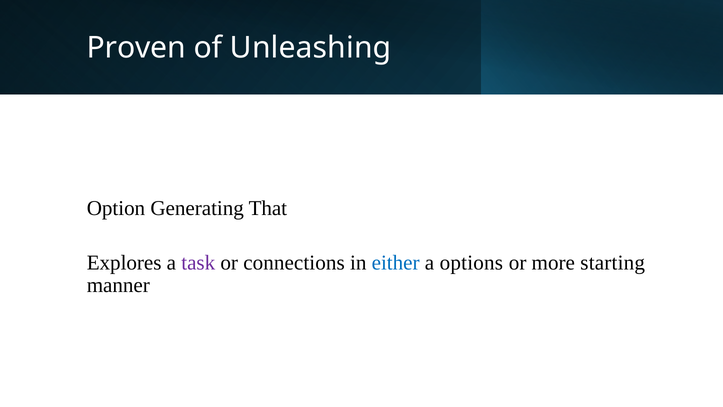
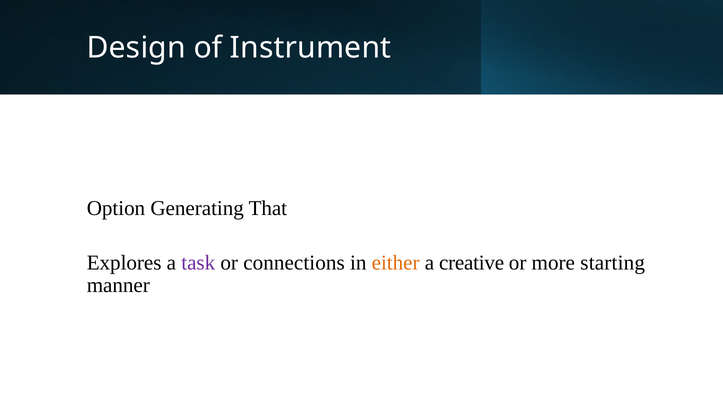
Proven: Proven -> Design
Unleashing: Unleashing -> Instrument
either colour: blue -> orange
options: options -> creative
